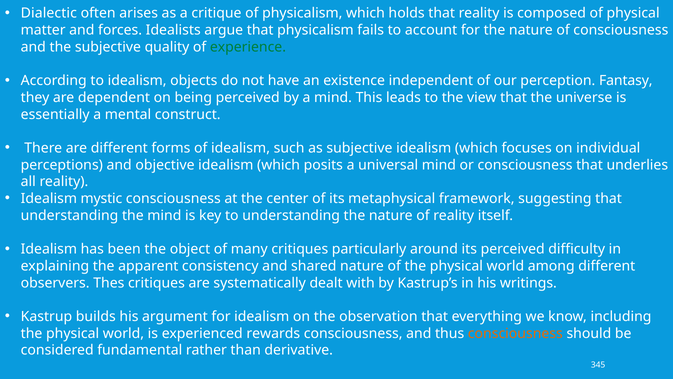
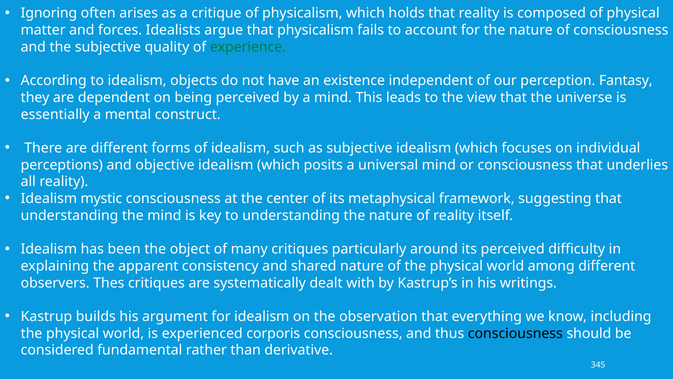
Dialectic: Dialectic -> Ignoring
rewards: rewards -> corporis
consciousness at (515, 333) colour: orange -> black
